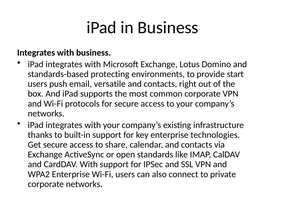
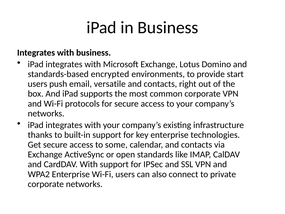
protecting: protecting -> encrypted
share: share -> some
